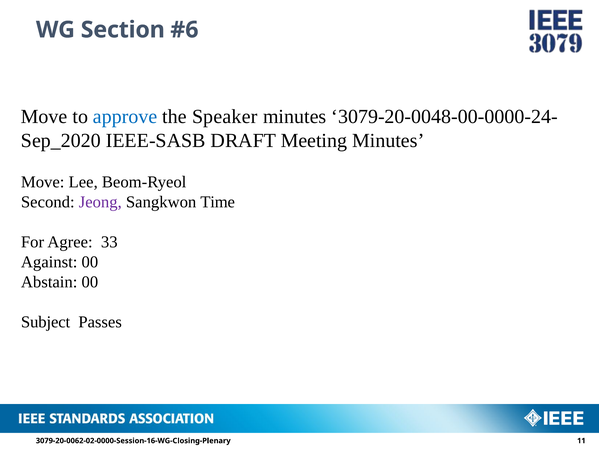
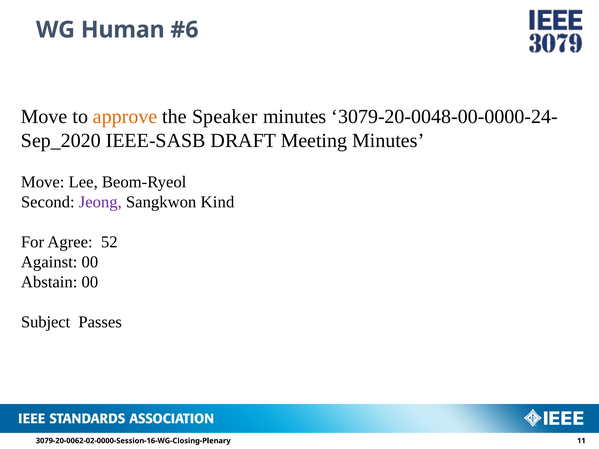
Section: Section -> Human
approve colour: blue -> orange
Time: Time -> Kind
33: 33 -> 52
